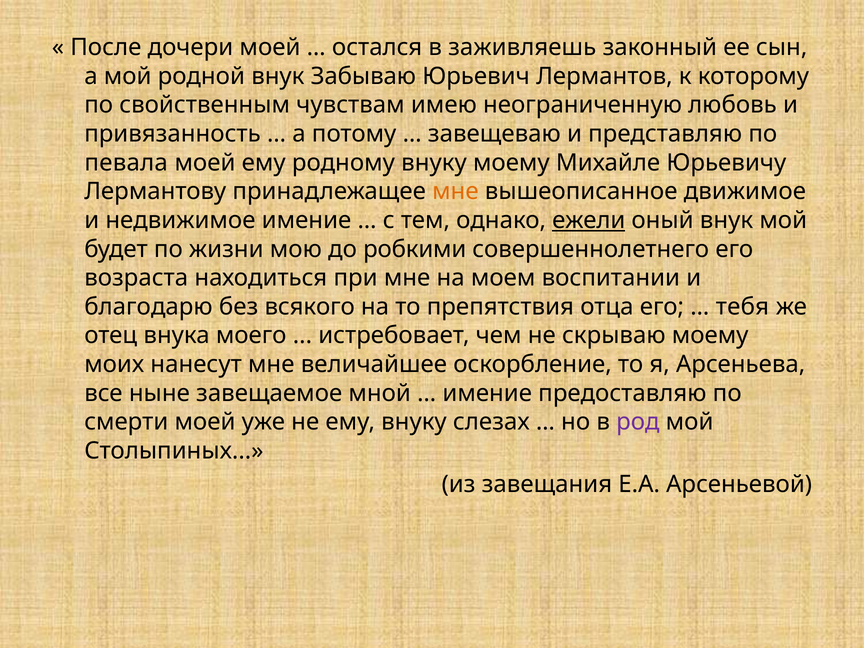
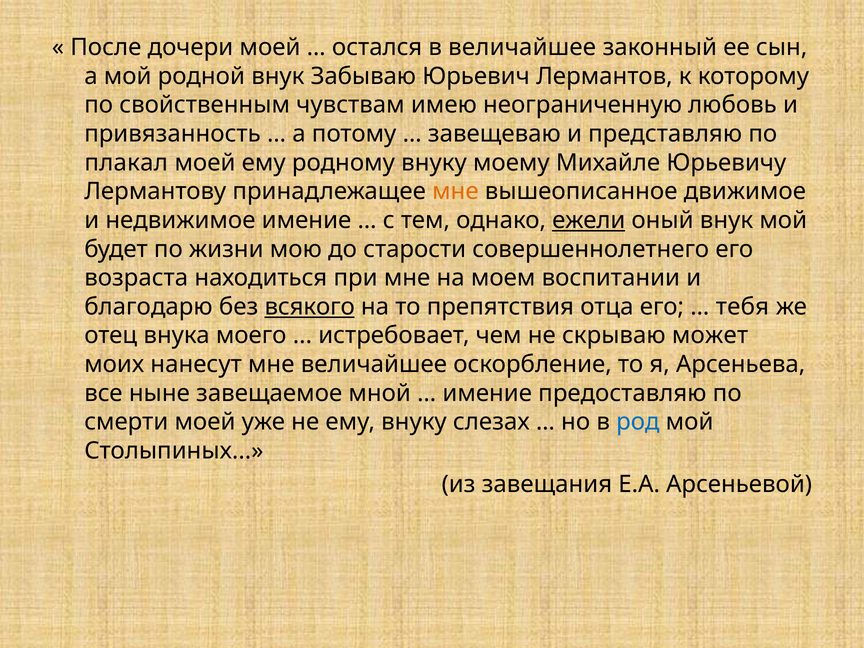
в заживляешь: заживляешь -> величайшее
певала: певала -> плакал
робкими: робкими -> старости
всякого underline: none -> present
скрываю моему: моему -> может
род colour: purple -> blue
